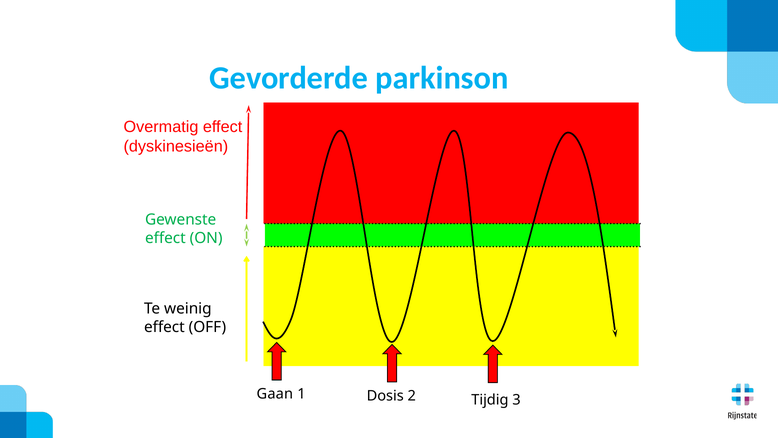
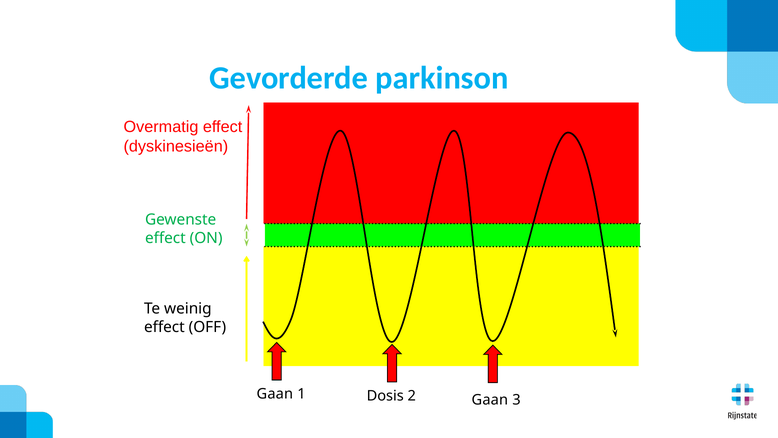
2 Tijdig: Tijdig -> Gaan
